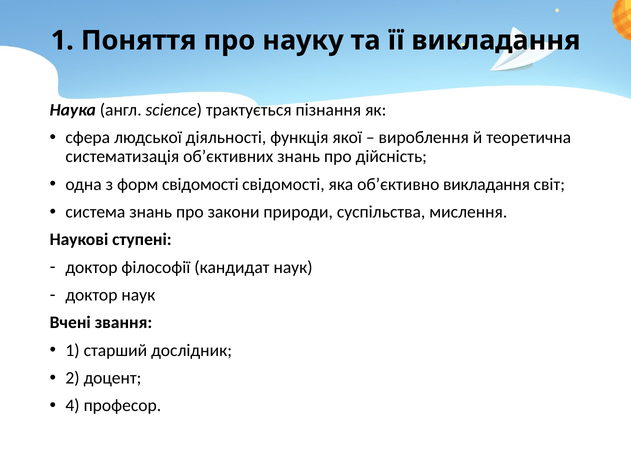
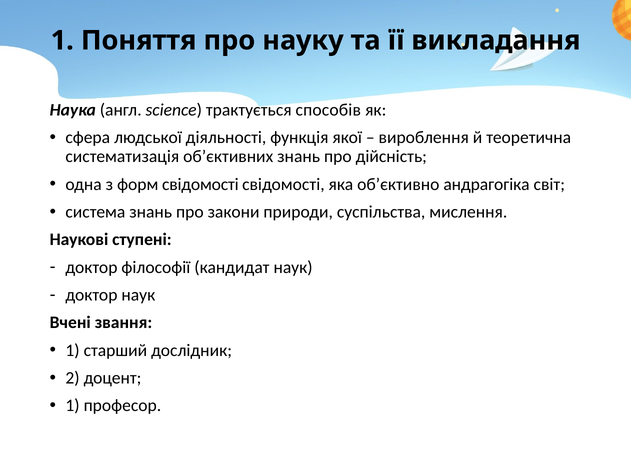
пізнання: пізнання -> способів
об’єктивно викладання: викладання -> андрагогіка
4 at (73, 406): 4 -> 1
